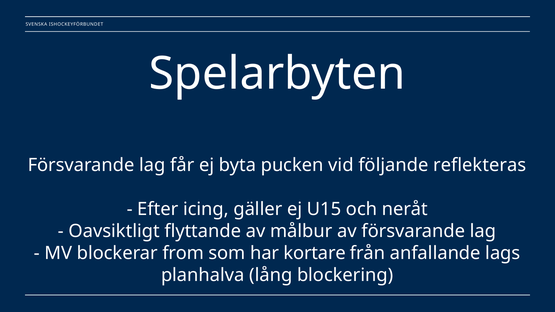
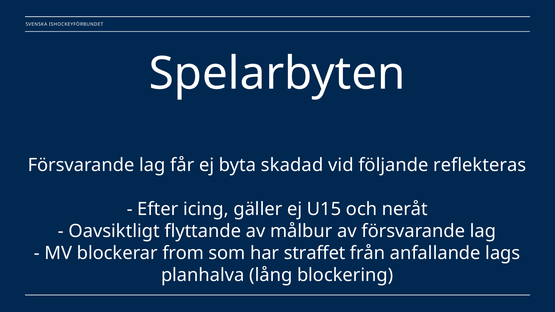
pucken: pucken -> skadad
kortare: kortare -> straffet
